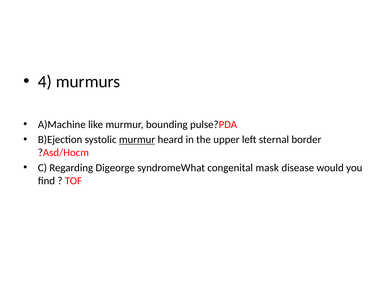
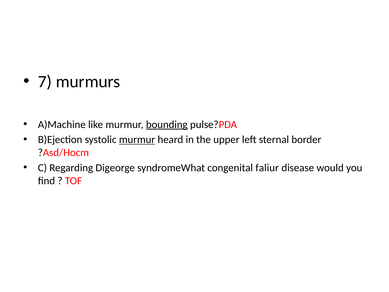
4: 4 -> 7
bounding underline: none -> present
mask: mask -> faliur
